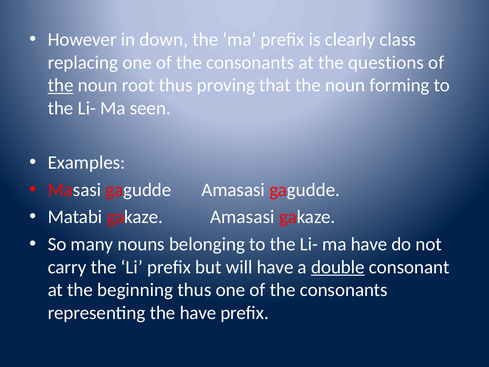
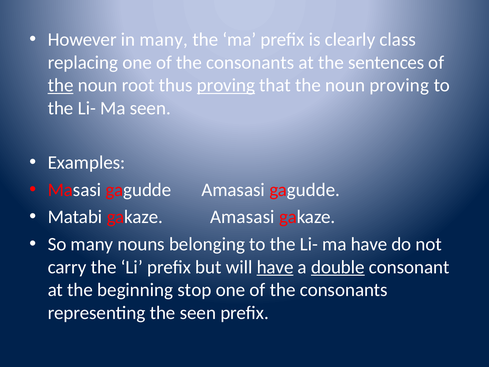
in down: down -> many
questions: questions -> sentences
proving at (226, 85) underline: none -> present
noun forming: forming -> proving
have at (275, 267) underline: none -> present
beginning thus: thus -> stop
the have: have -> seen
